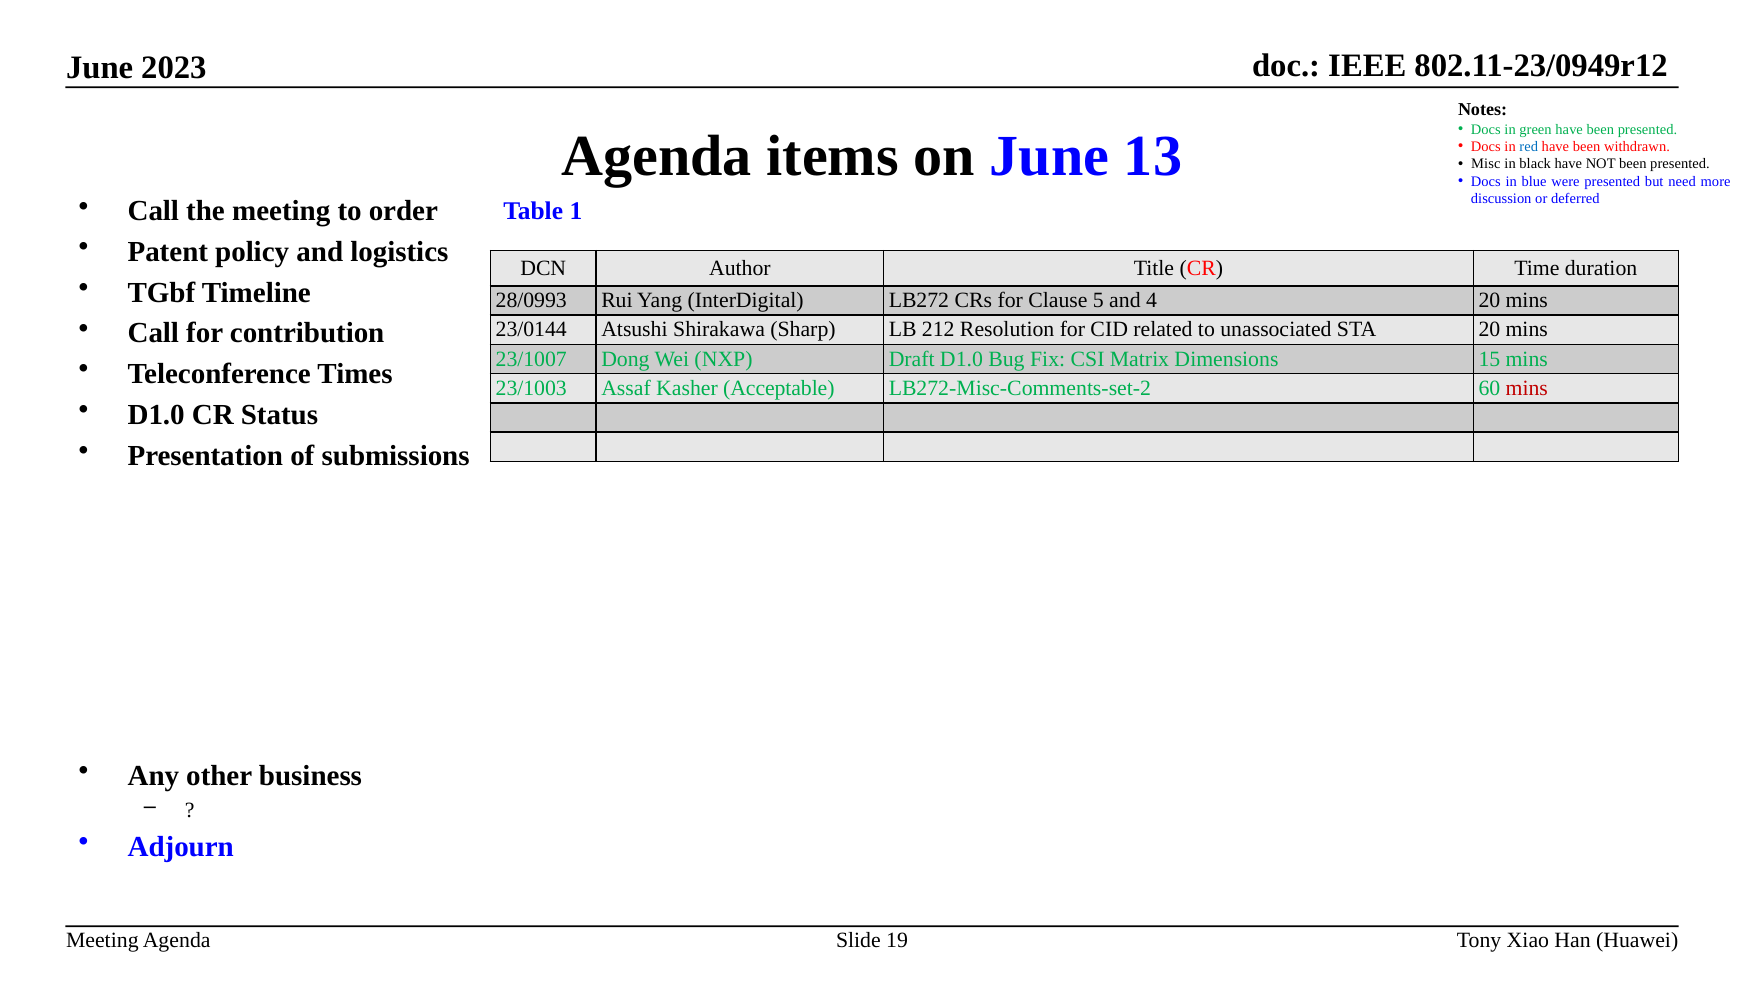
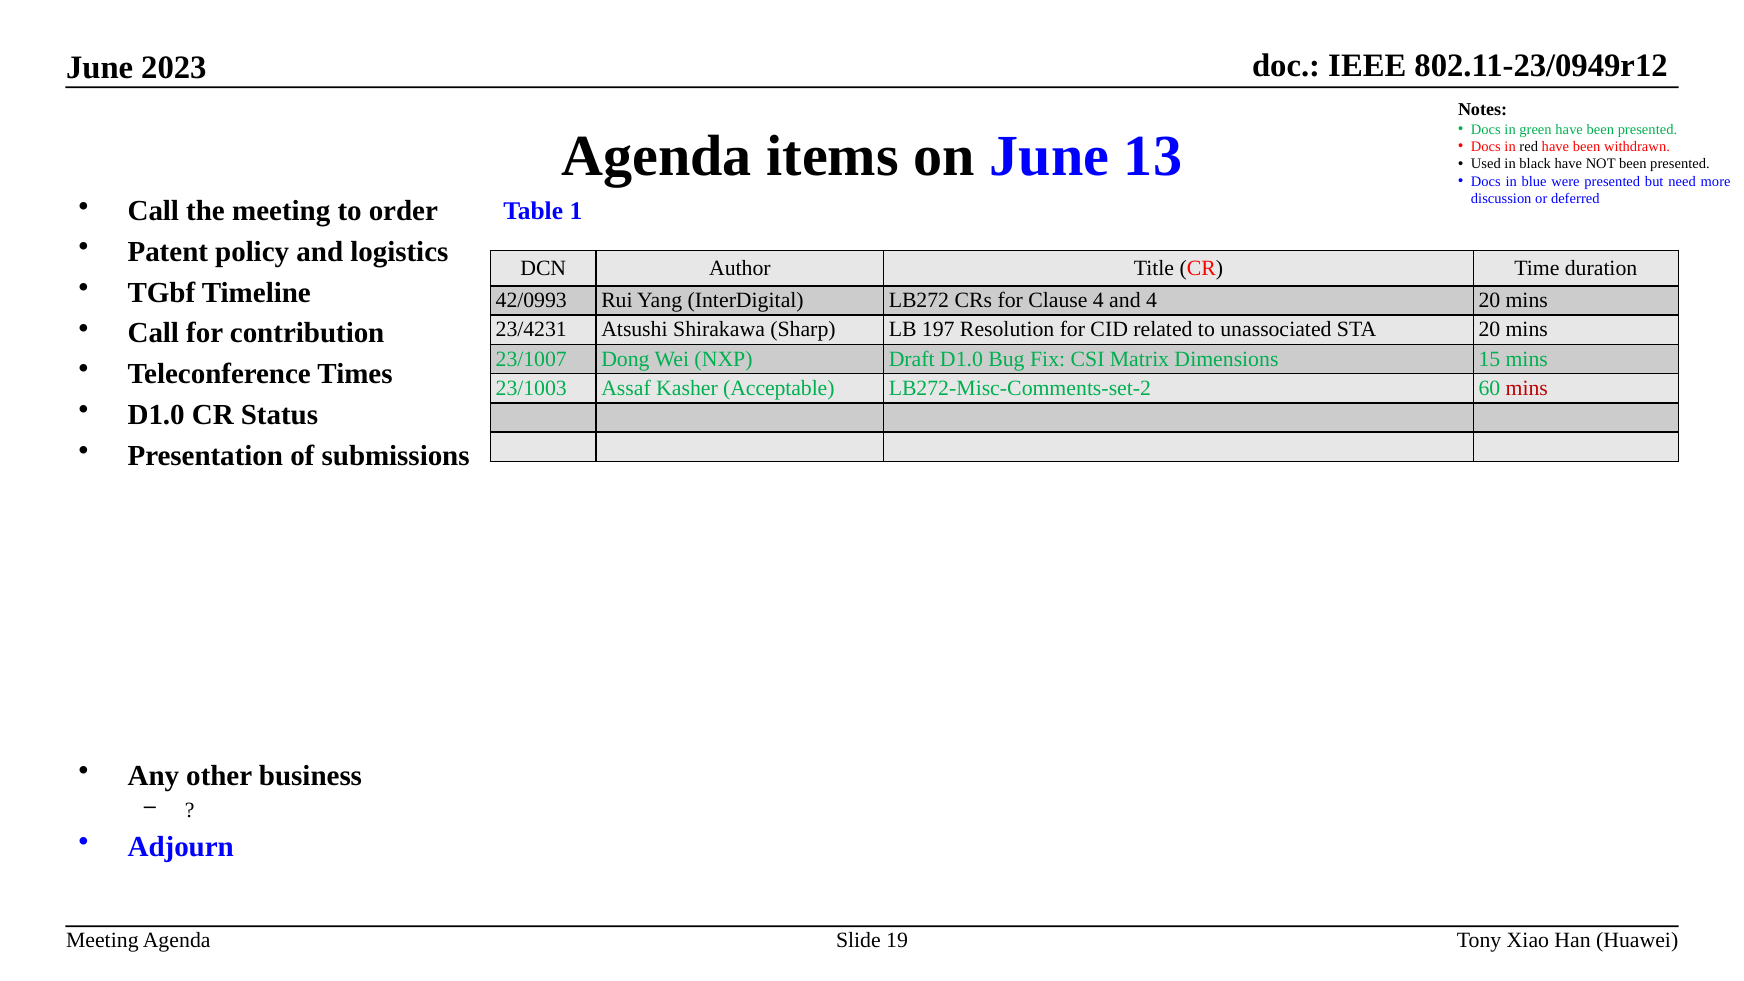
red colour: blue -> black
Misc: Misc -> Used
28/0993: 28/0993 -> 42/0993
Clause 5: 5 -> 4
23/0144: 23/0144 -> 23/4231
212: 212 -> 197
